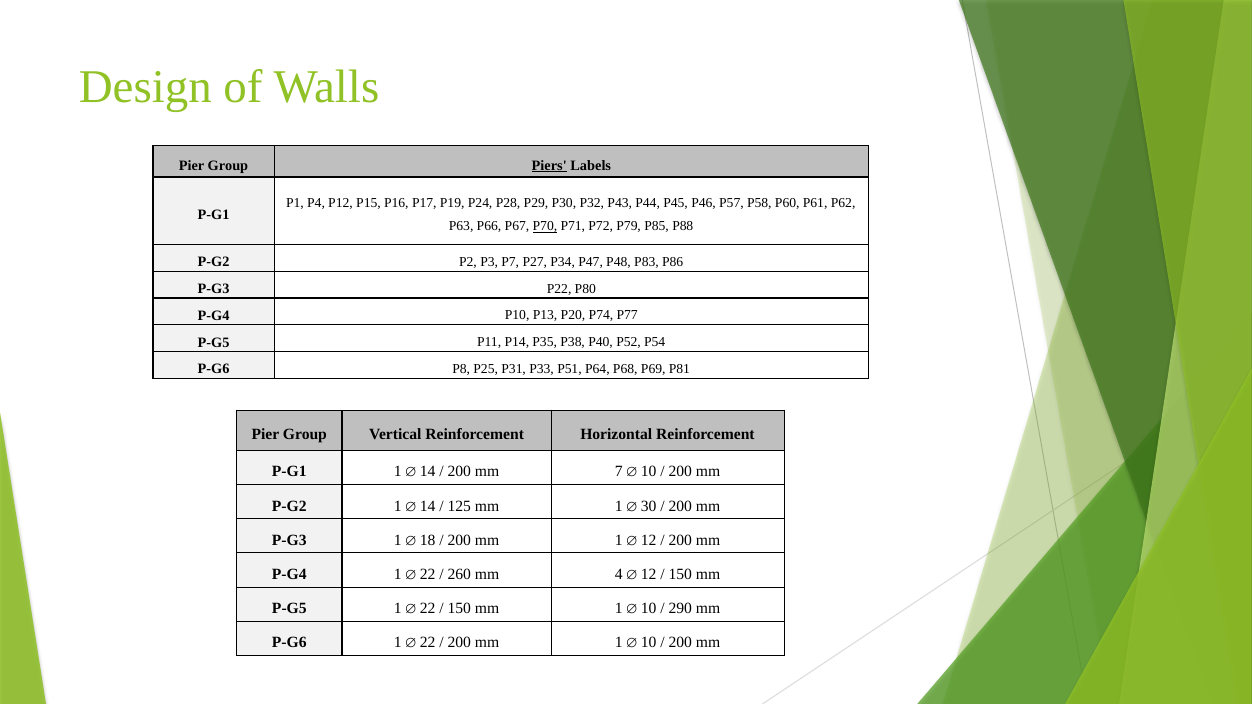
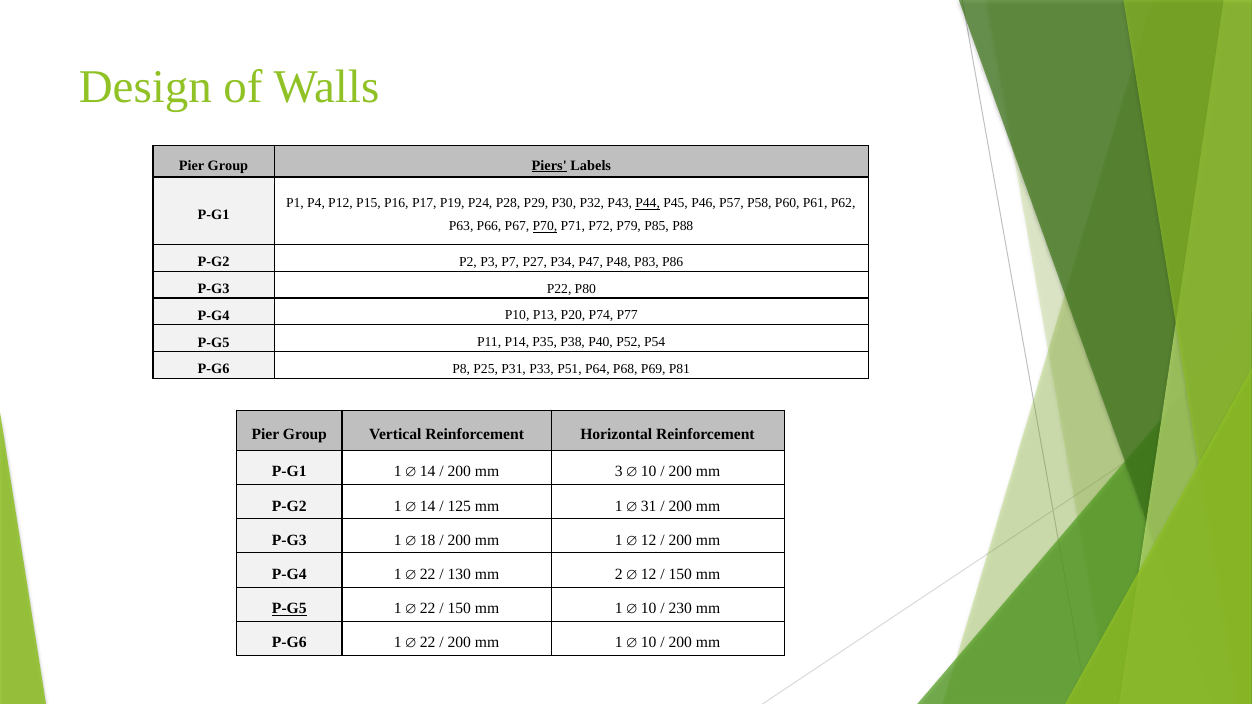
P44 underline: none -> present
7: 7 -> 3
30: 30 -> 31
260: 260 -> 130
4: 4 -> 2
P-G5 at (289, 609) underline: none -> present
290: 290 -> 230
